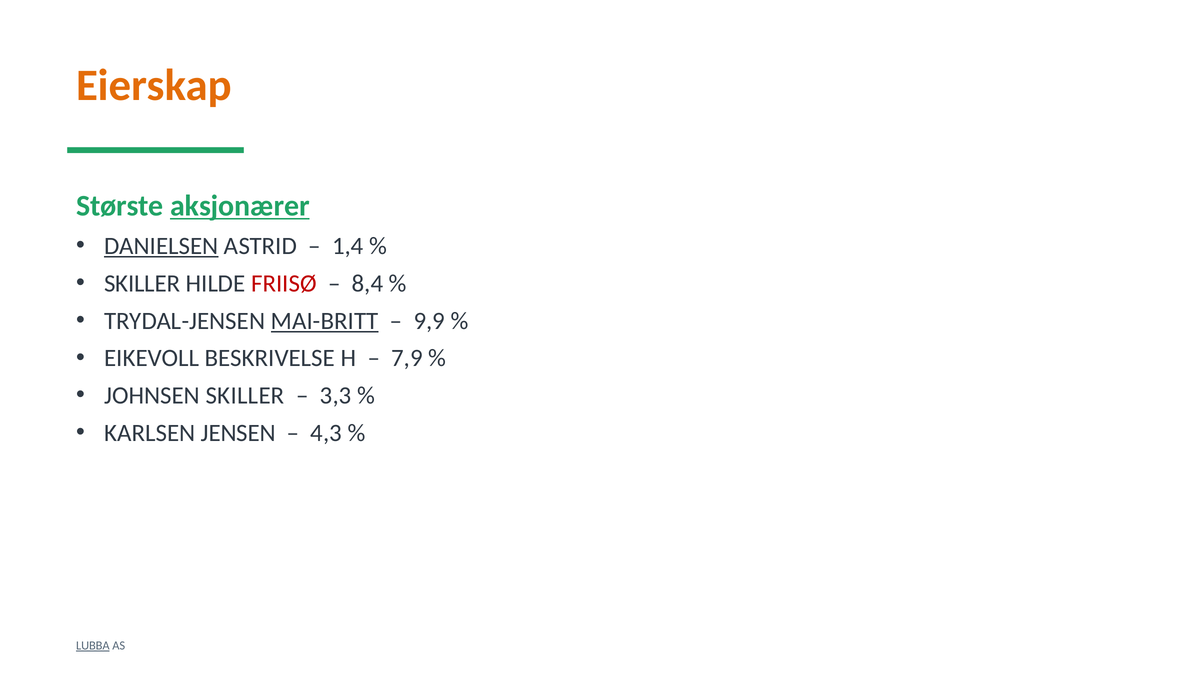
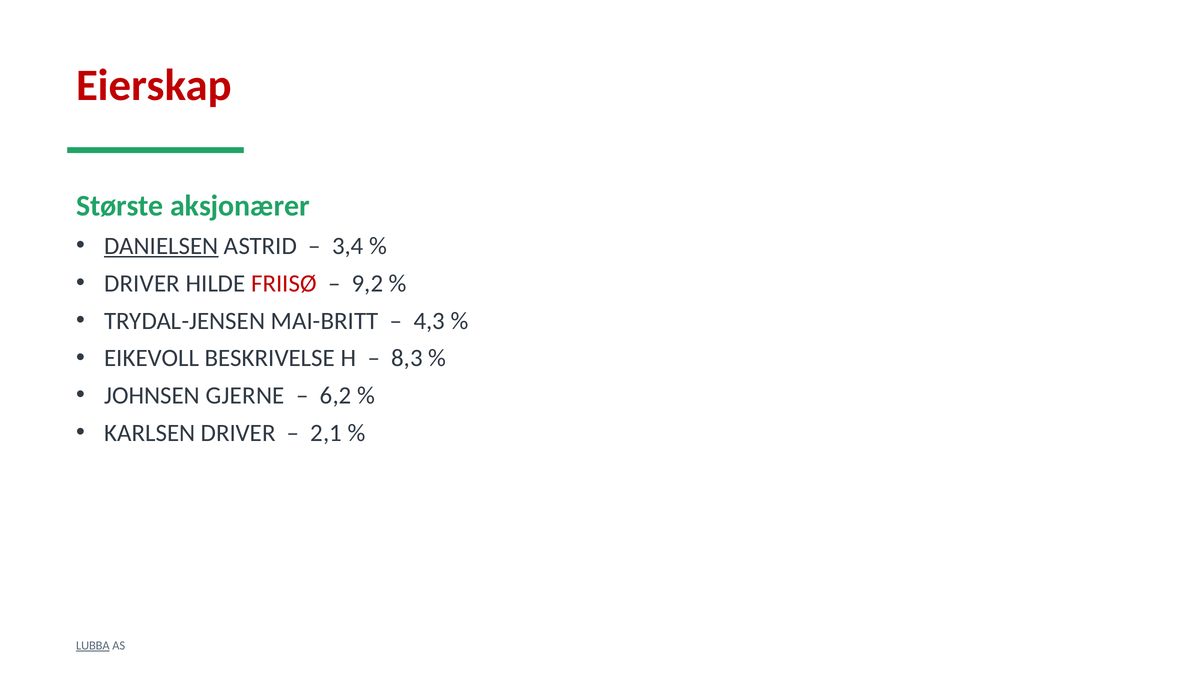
Eierskap colour: orange -> red
aksjonærer underline: present -> none
1,4: 1,4 -> 3,4
SKILLER at (142, 283): SKILLER -> DRIVER
8,4: 8,4 -> 9,2
MAI-BRITT underline: present -> none
9,9: 9,9 -> 4,3
7,9: 7,9 -> 8,3
JOHNSEN SKILLER: SKILLER -> GJERNE
3,3: 3,3 -> 6,2
KARLSEN JENSEN: JENSEN -> DRIVER
4,3: 4,3 -> 2,1
